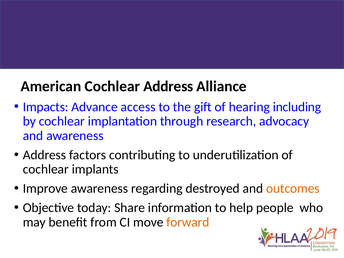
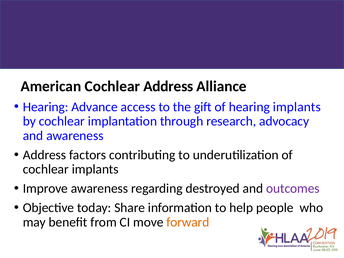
Impacts at (46, 107): Impacts -> Hearing
hearing including: including -> implants
outcomes colour: orange -> purple
